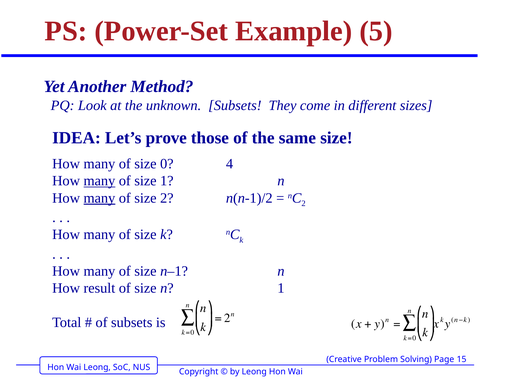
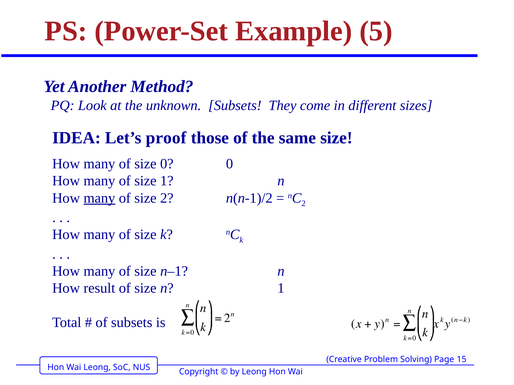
prove: prove -> proof
0 4: 4 -> 0
many at (99, 181) underline: present -> none
